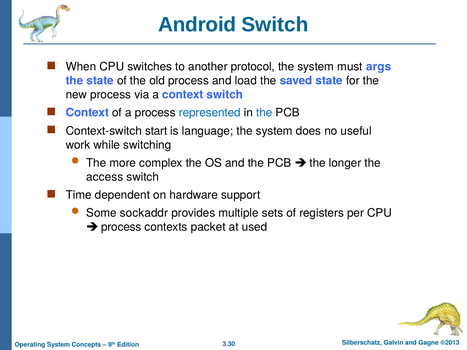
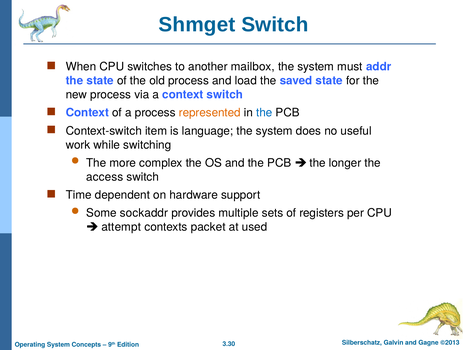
Android: Android -> Shmget
protocol: protocol -> mailbox
args: args -> addr
represented colour: blue -> orange
start: start -> item
process at (121, 227): process -> attempt
